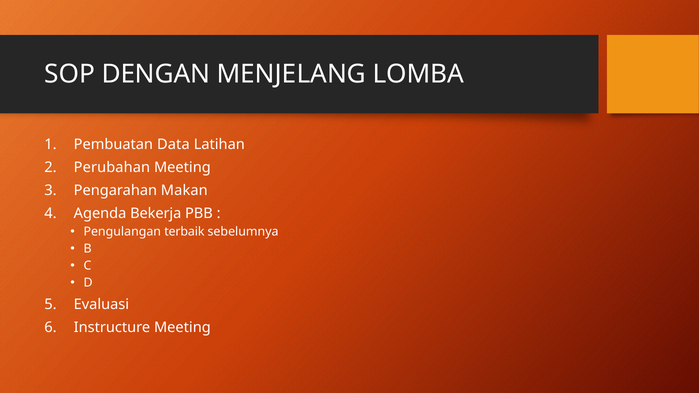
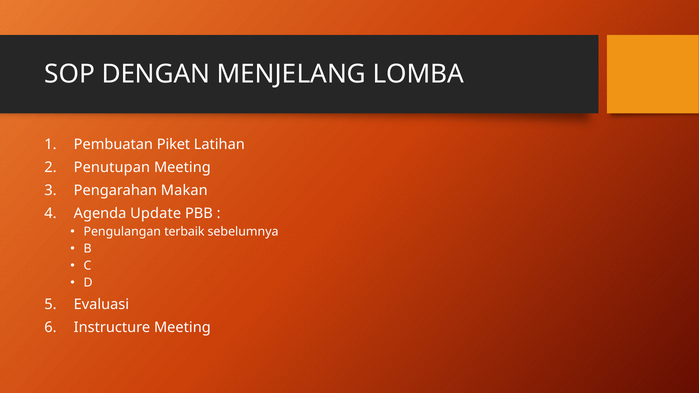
Data: Data -> Piket
Perubahan: Perubahan -> Penutupan
Bekerja: Bekerja -> Update
